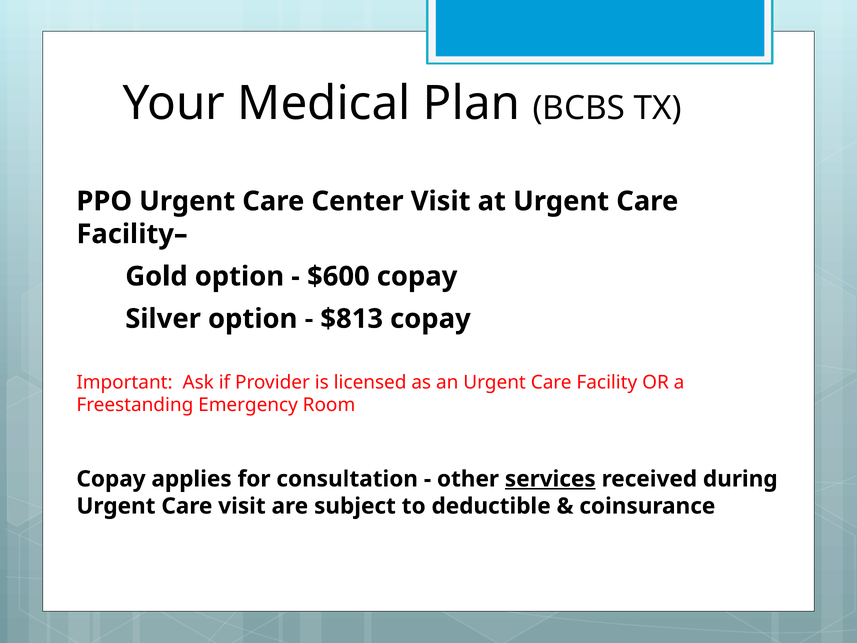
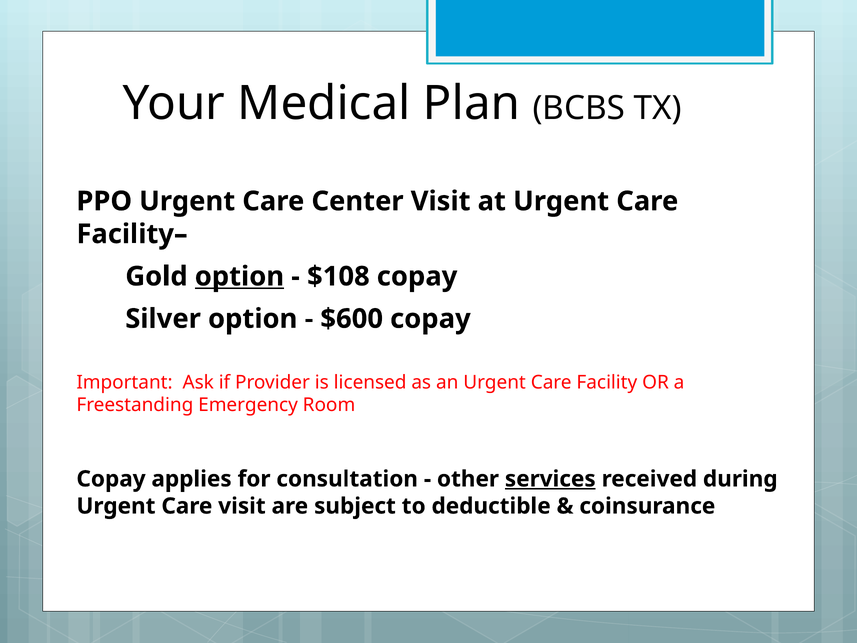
option at (239, 276) underline: none -> present
$600: $600 -> $108
$813: $813 -> $600
